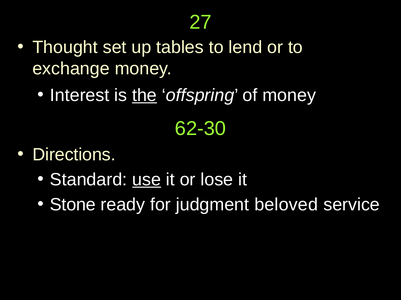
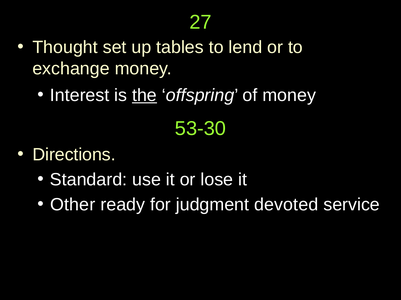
62-30: 62-30 -> 53-30
use underline: present -> none
Stone: Stone -> Other
beloved: beloved -> devoted
